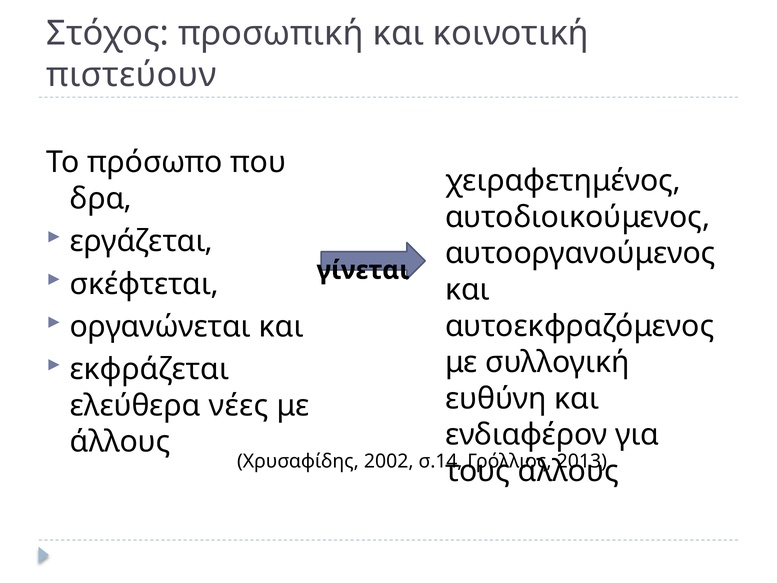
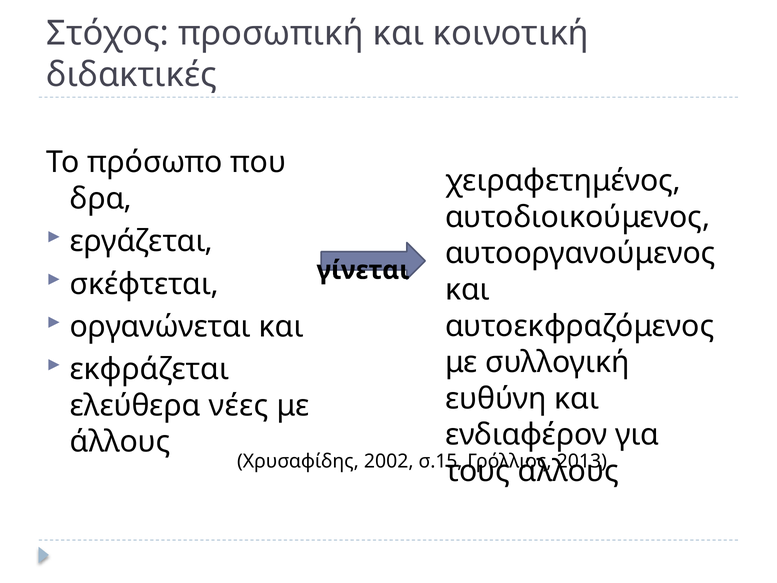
πιστεύουν: πιστεύουν -> διδακτικές
σ.14: σ.14 -> σ.15
